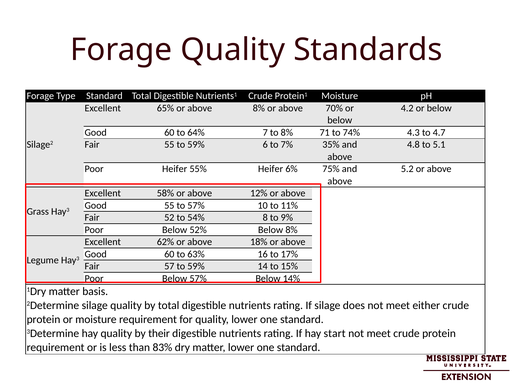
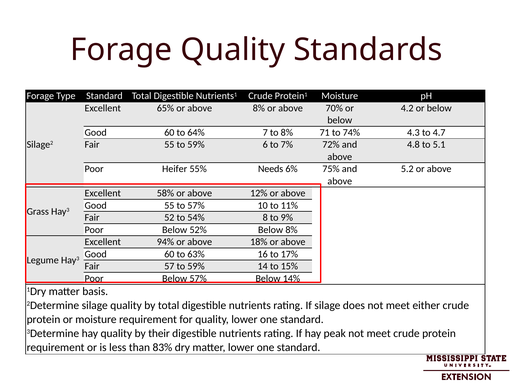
35%: 35% -> 72%
55% Heifer: Heifer -> Needs
62%: 62% -> 94%
start: start -> peak
